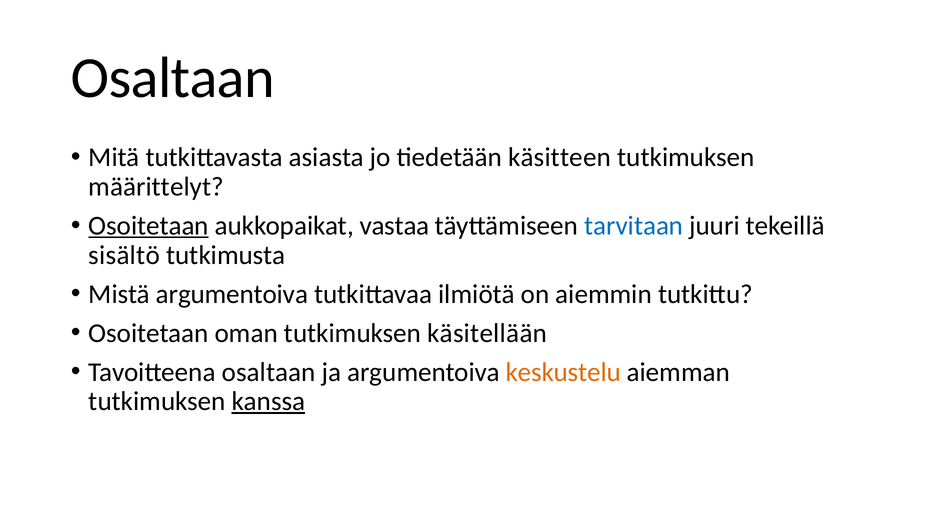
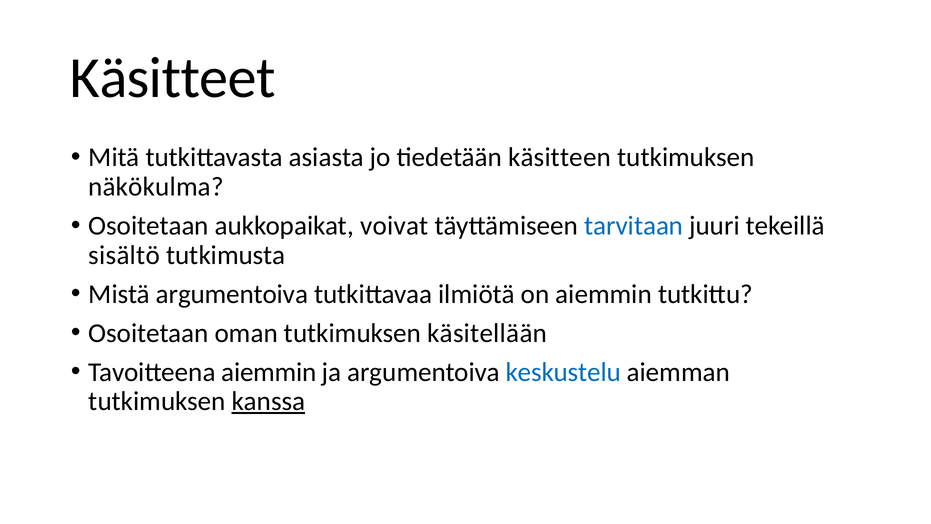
Osaltaan at (173, 78): Osaltaan -> Käsitteet
määrittelyt: määrittelyt -> näkökulma
Osoitetaan at (149, 226) underline: present -> none
vastaa: vastaa -> voivat
Tavoitteena osaltaan: osaltaan -> aiemmin
keskustelu colour: orange -> blue
